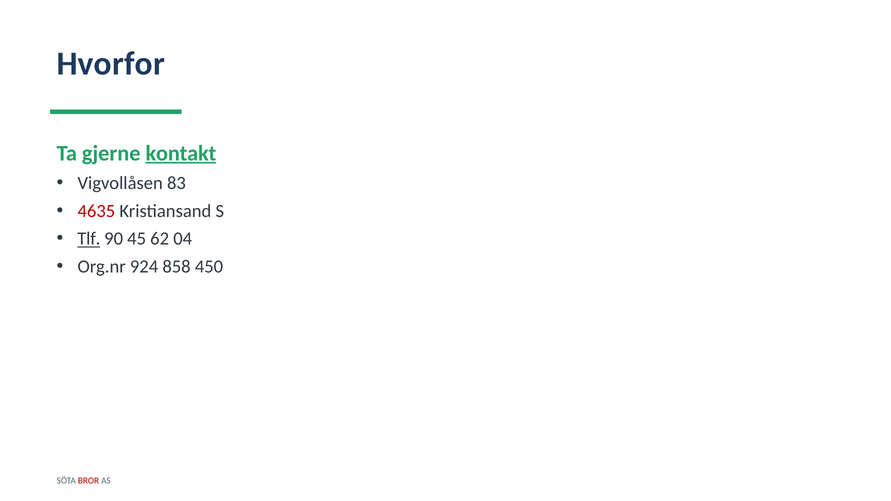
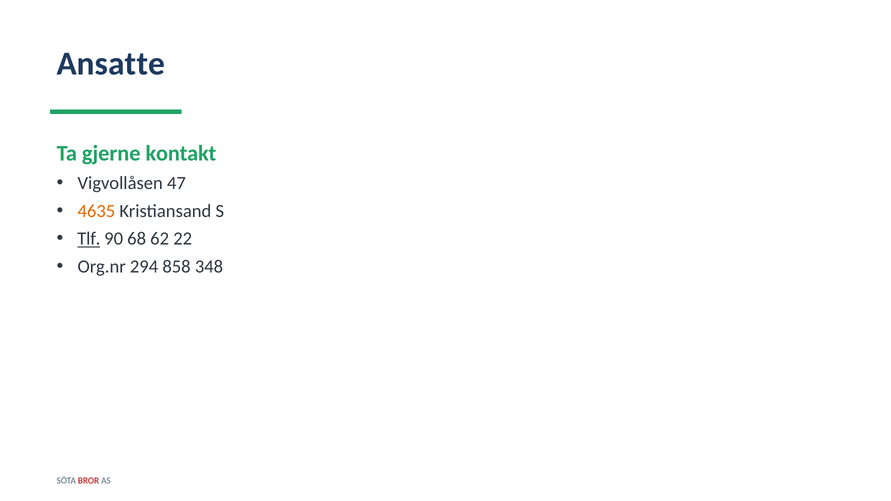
Hvorfor: Hvorfor -> Ansatte
kontakt underline: present -> none
83: 83 -> 47
4635 colour: red -> orange
45: 45 -> 68
04: 04 -> 22
924: 924 -> 294
450: 450 -> 348
